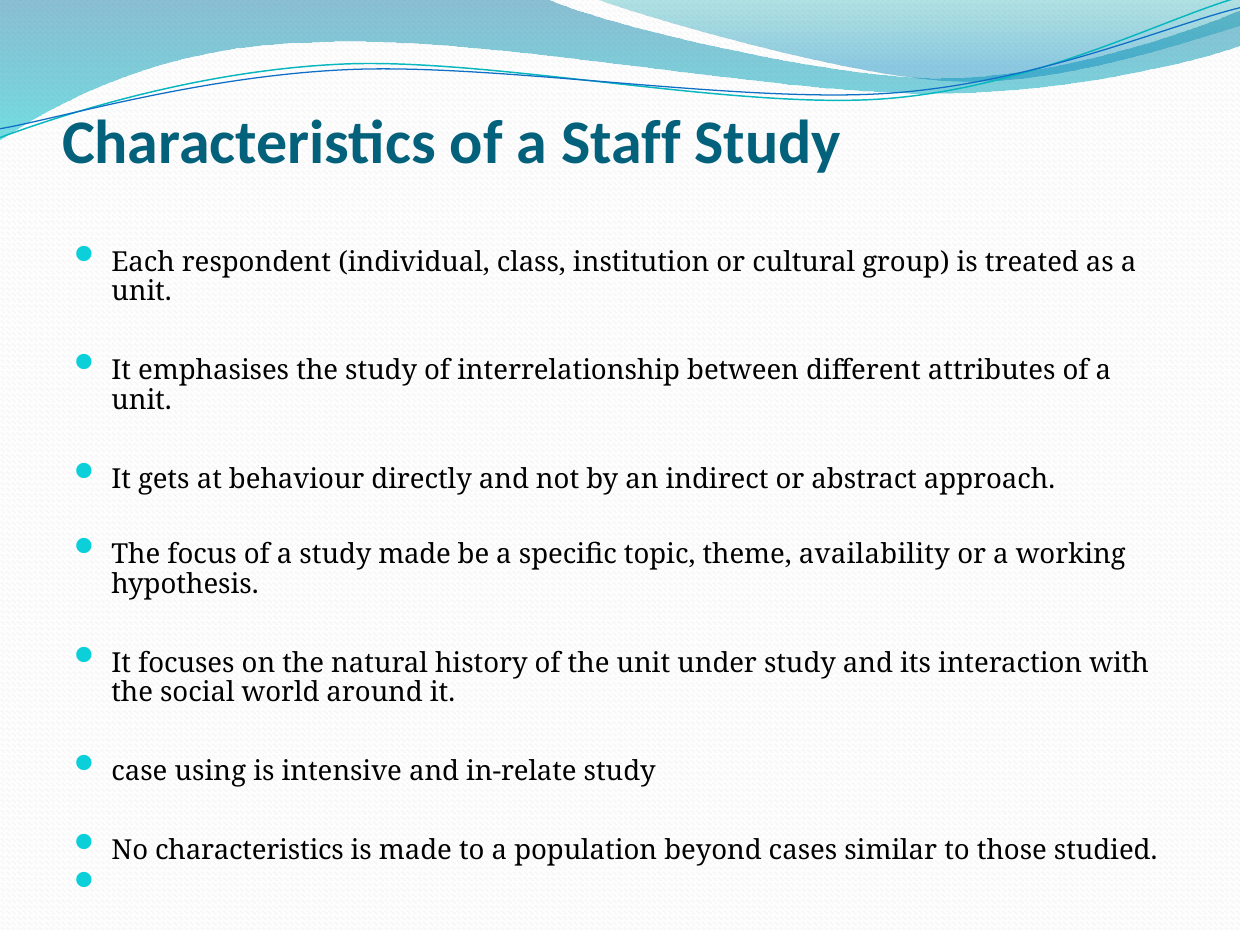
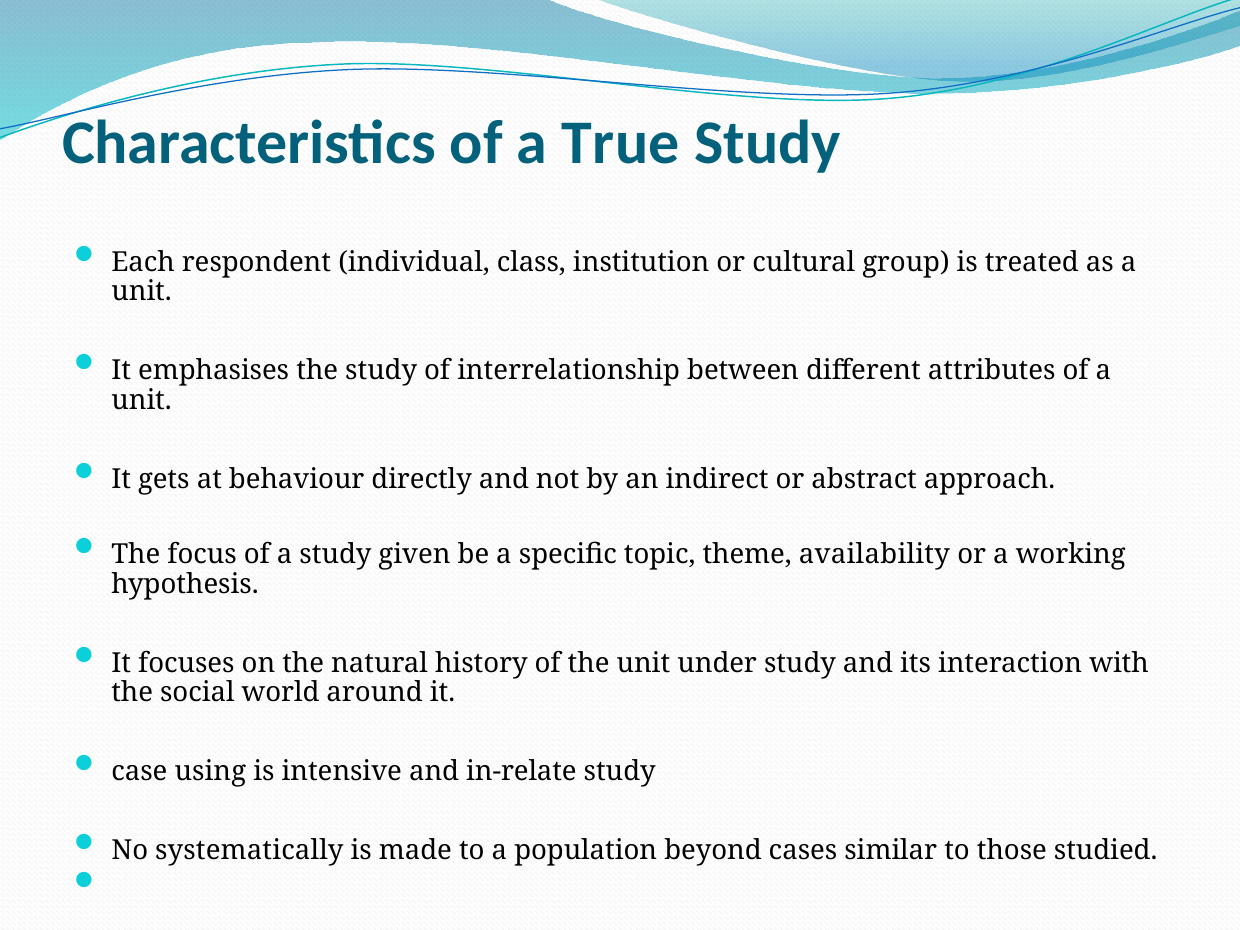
Staff: Staff -> True
study made: made -> given
No characteristics: characteristics -> systematically
